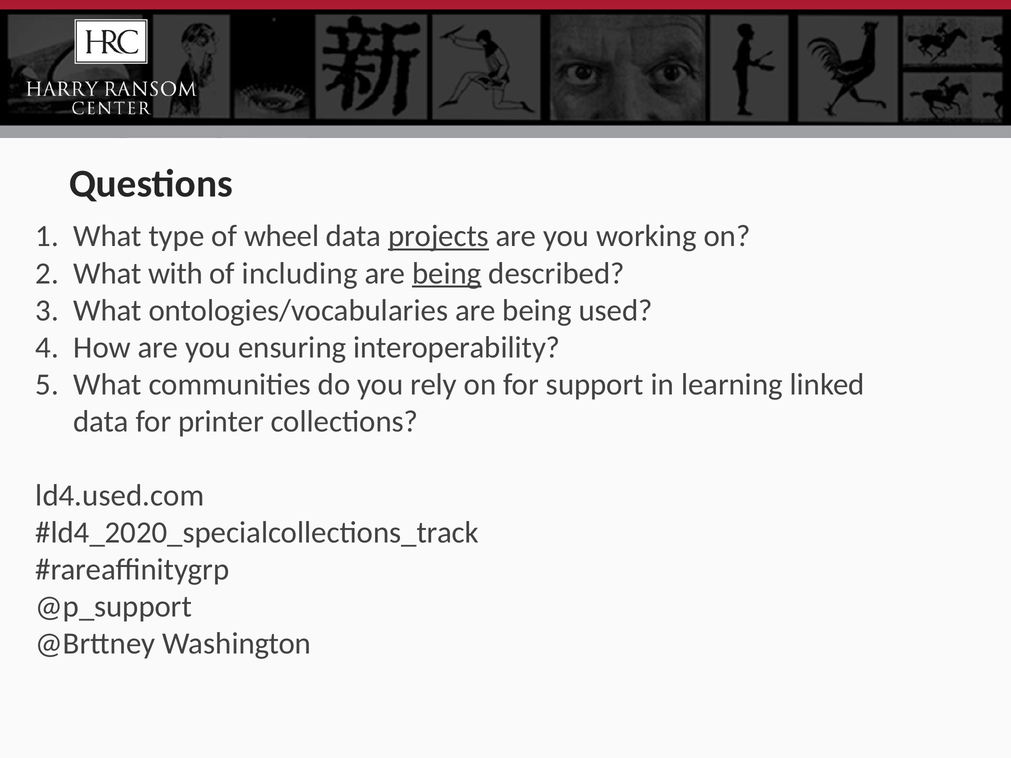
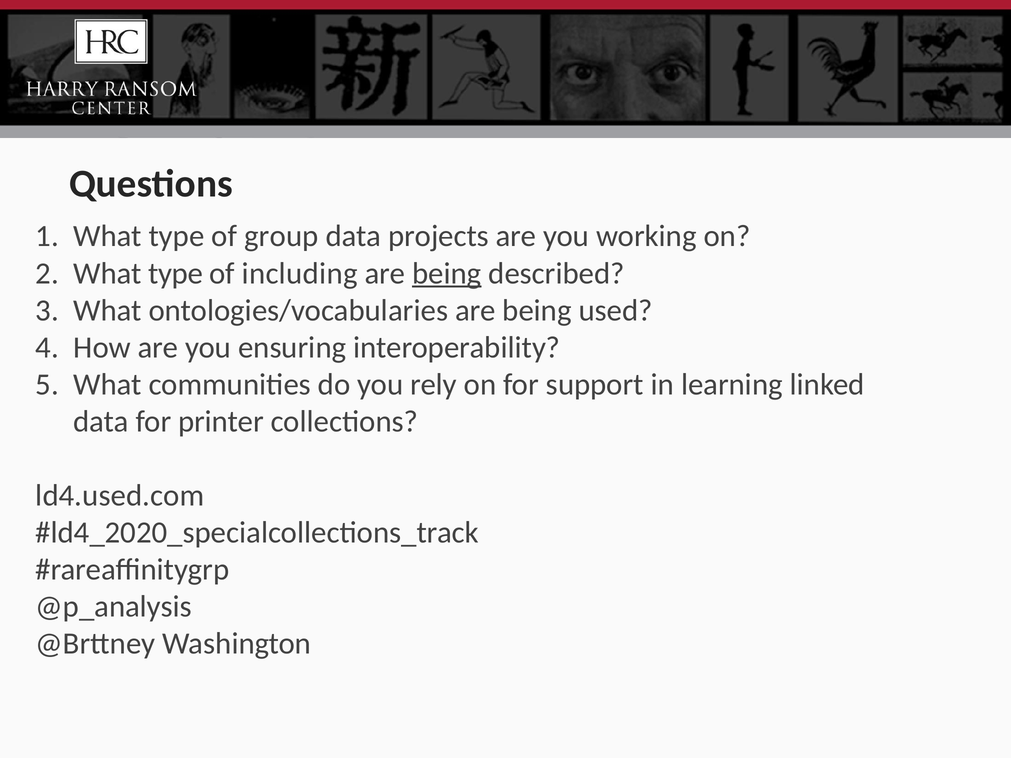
wheel: wheel -> group
projects underline: present -> none
with at (175, 273): with -> type
@p_support: @p_support -> @p_analysis
